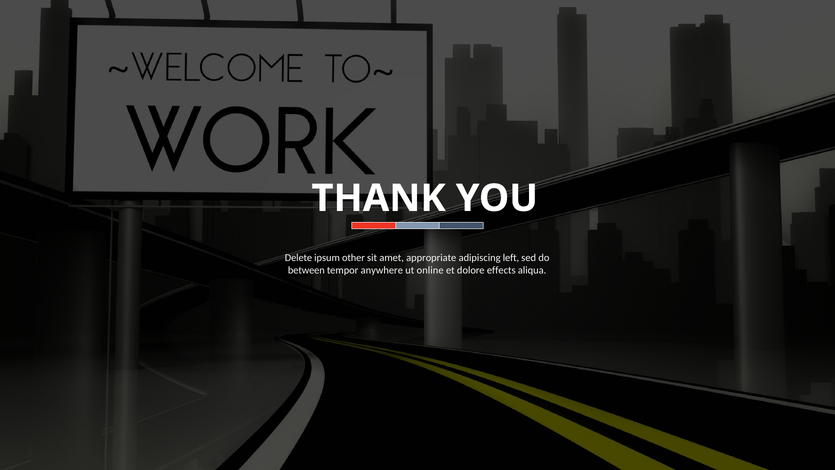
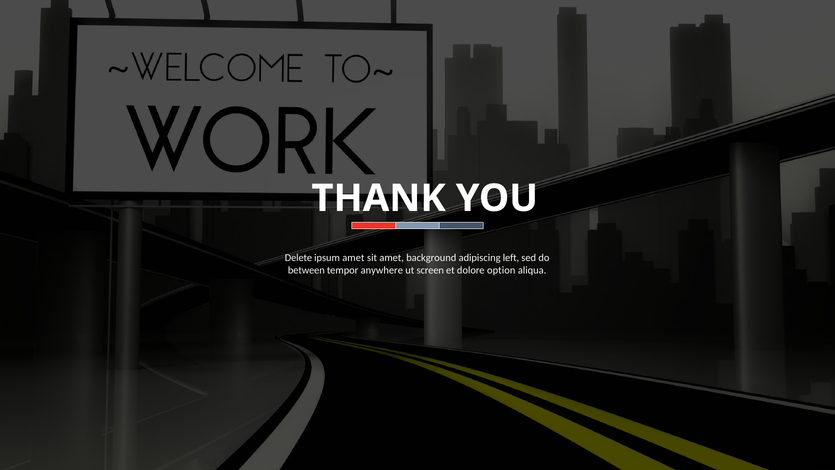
ipsum other: other -> amet
appropriate: appropriate -> background
online: online -> screen
effects: effects -> option
